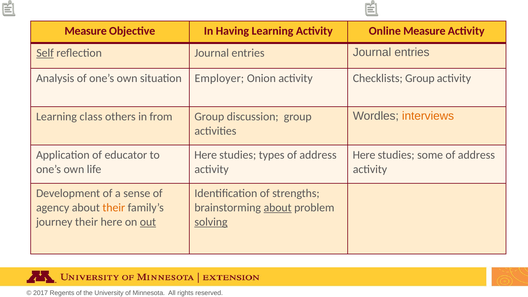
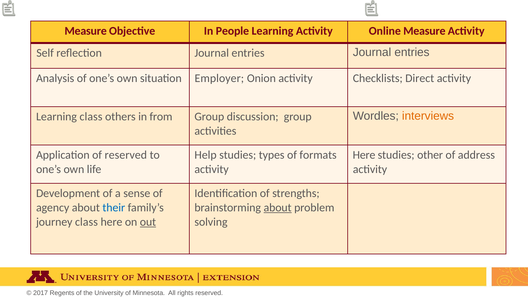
Having: Having -> People
Self underline: present -> none
Checklists Group: Group -> Direct
of educator: educator -> reserved
Here at (206, 155): Here -> Help
types of address: address -> formats
some: some -> other
their at (114, 208) colour: orange -> blue
journey their: their -> class
solving underline: present -> none
